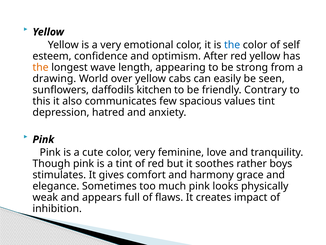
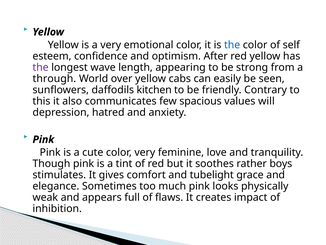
the at (41, 67) colour: orange -> purple
drawing: drawing -> through
values tint: tint -> will
harmony: harmony -> tubelight
